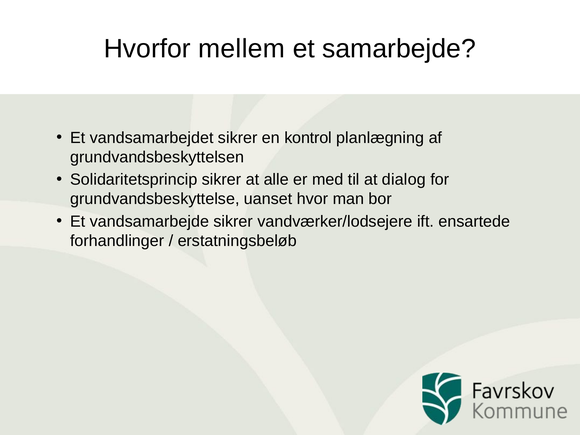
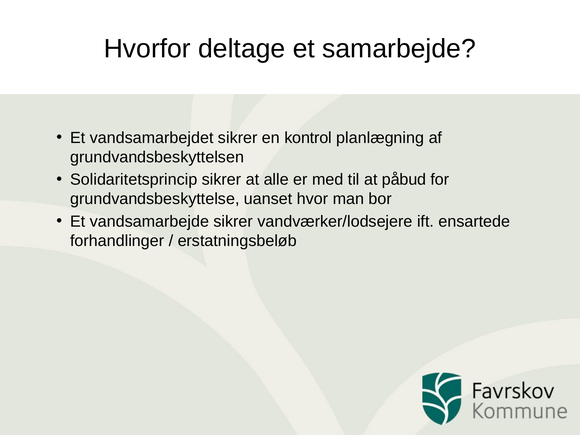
mellem: mellem -> deltage
dialog: dialog -> påbud
